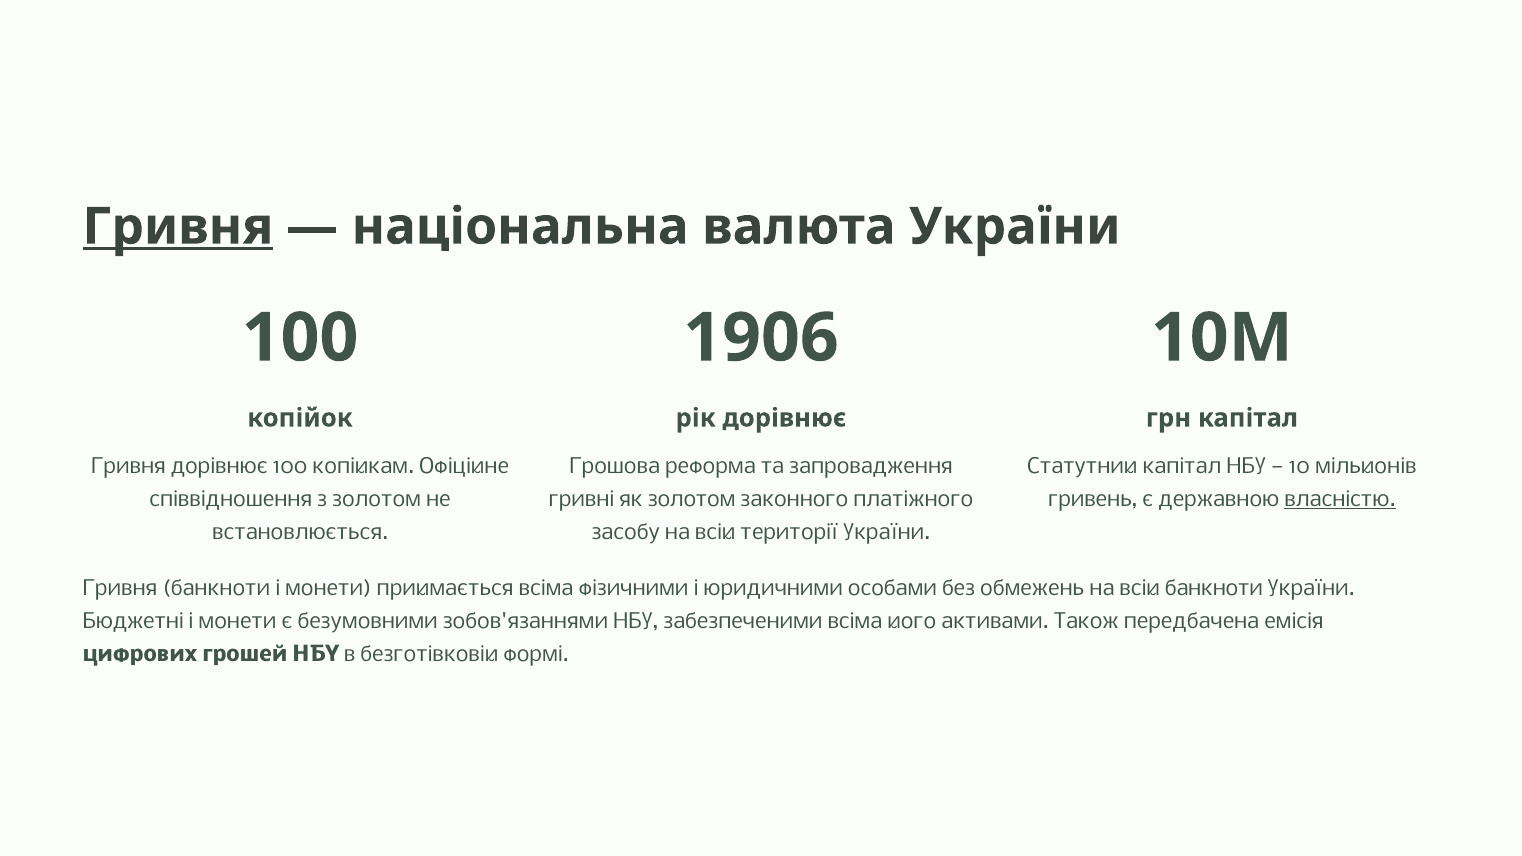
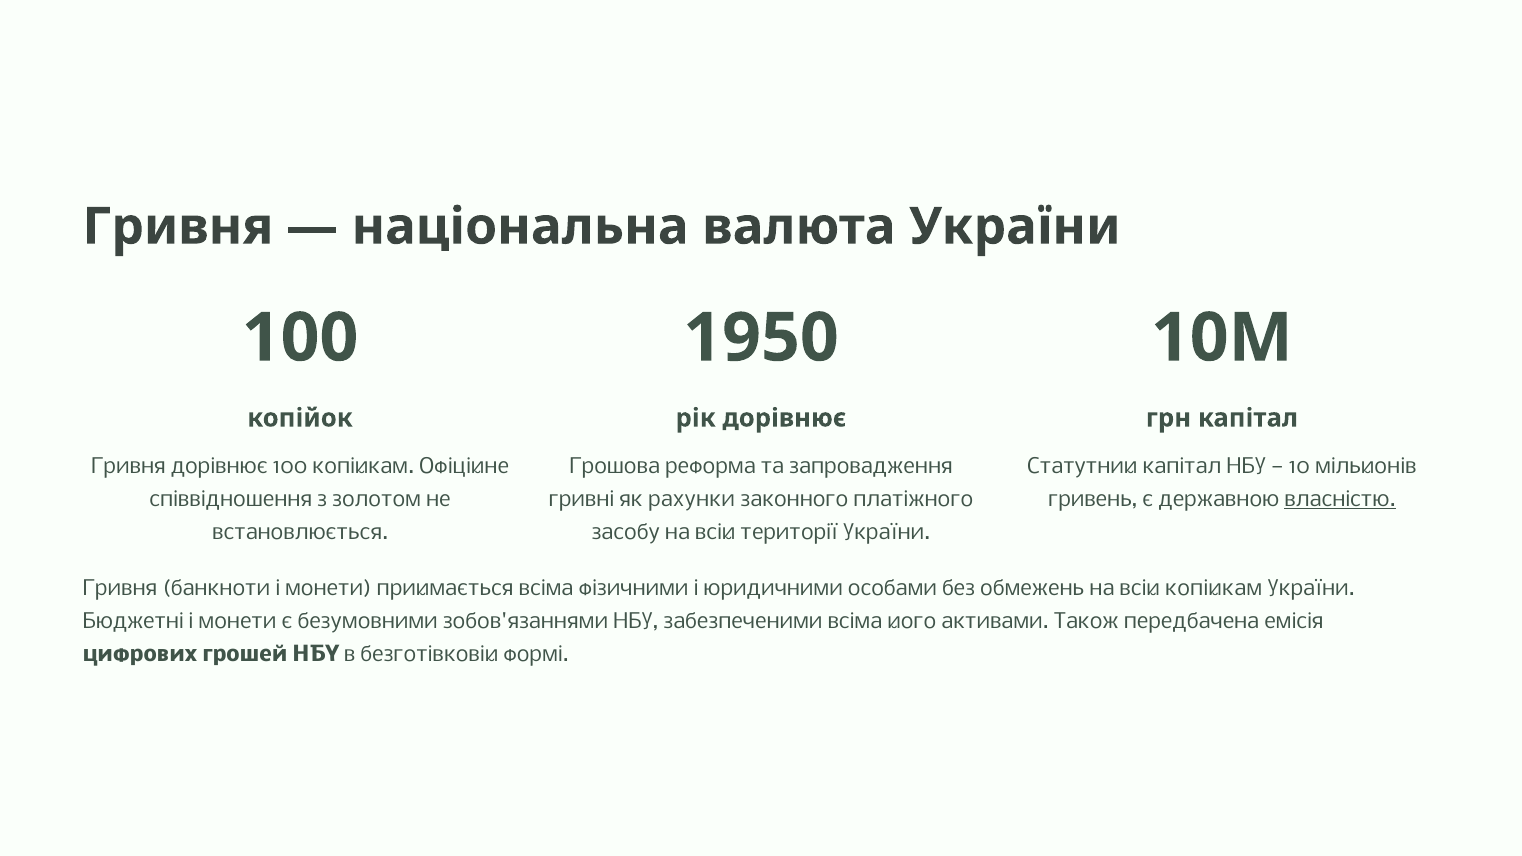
Гривня at (178, 227) underline: present -> none
1906: 1906 -> 1950
як золотом: золотом -> рахунки
всій банкноти: банкноти -> копійкам
